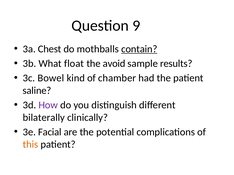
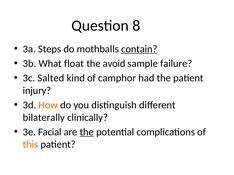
9: 9 -> 8
Chest: Chest -> Steps
results: results -> failure
Bowel: Bowel -> Salted
chamber: chamber -> camphor
saline: saline -> injury
How colour: purple -> orange
the at (87, 132) underline: none -> present
